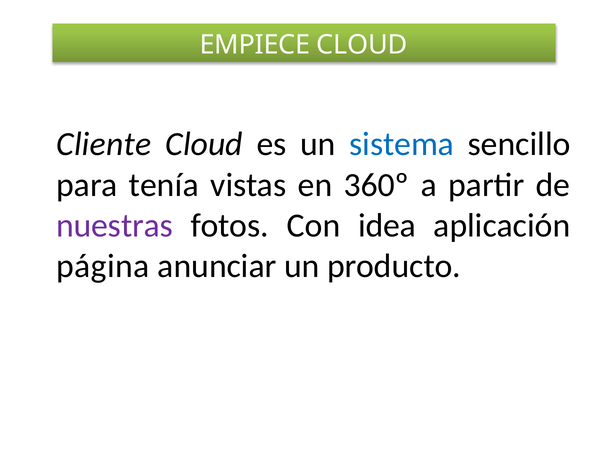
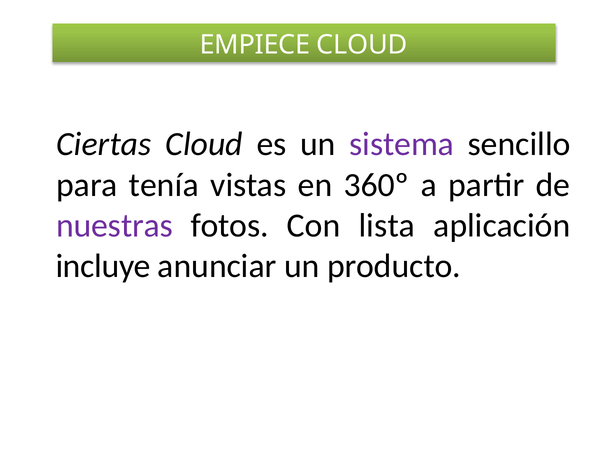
Cliente: Cliente -> Ciertas
sistema colour: blue -> purple
idea: idea -> lista
página: página -> incluye
